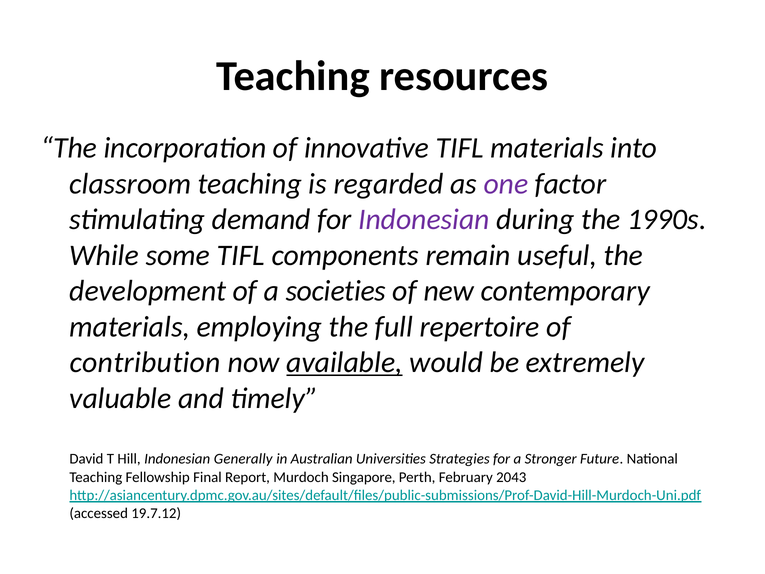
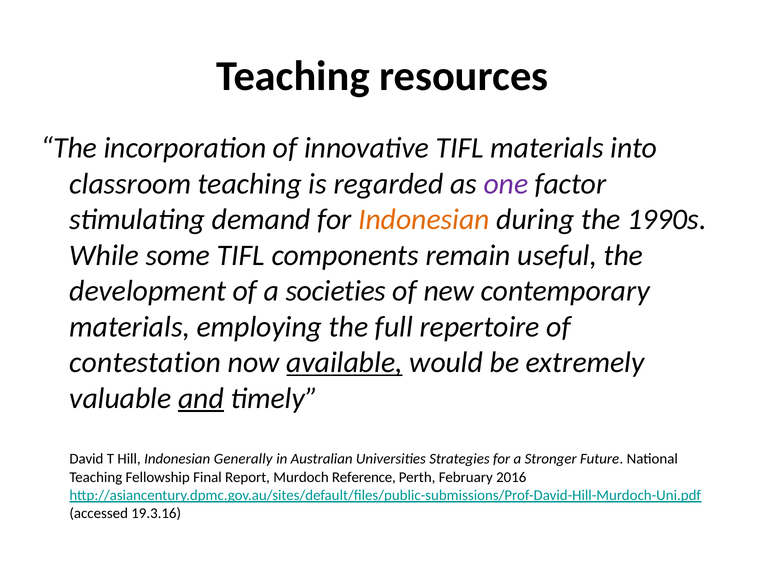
Indonesian at (424, 219) colour: purple -> orange
contribution: contribution -> contestation
and underline: none -> present
Singapore: Singapore -> Reference
2043: 2043 -> 2016
19.7.12: 19.7.12 -> 19.3.16
